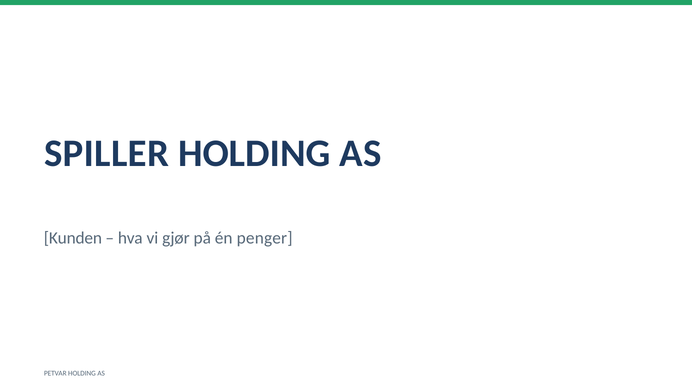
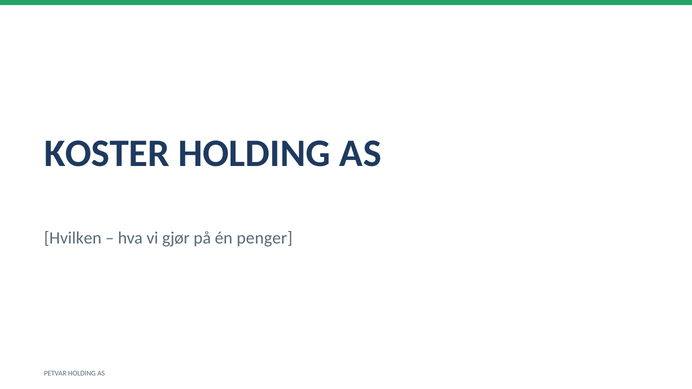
SPILLER: SPILLER -> KOSTER
Kunden: Kunden -> Hvilken
